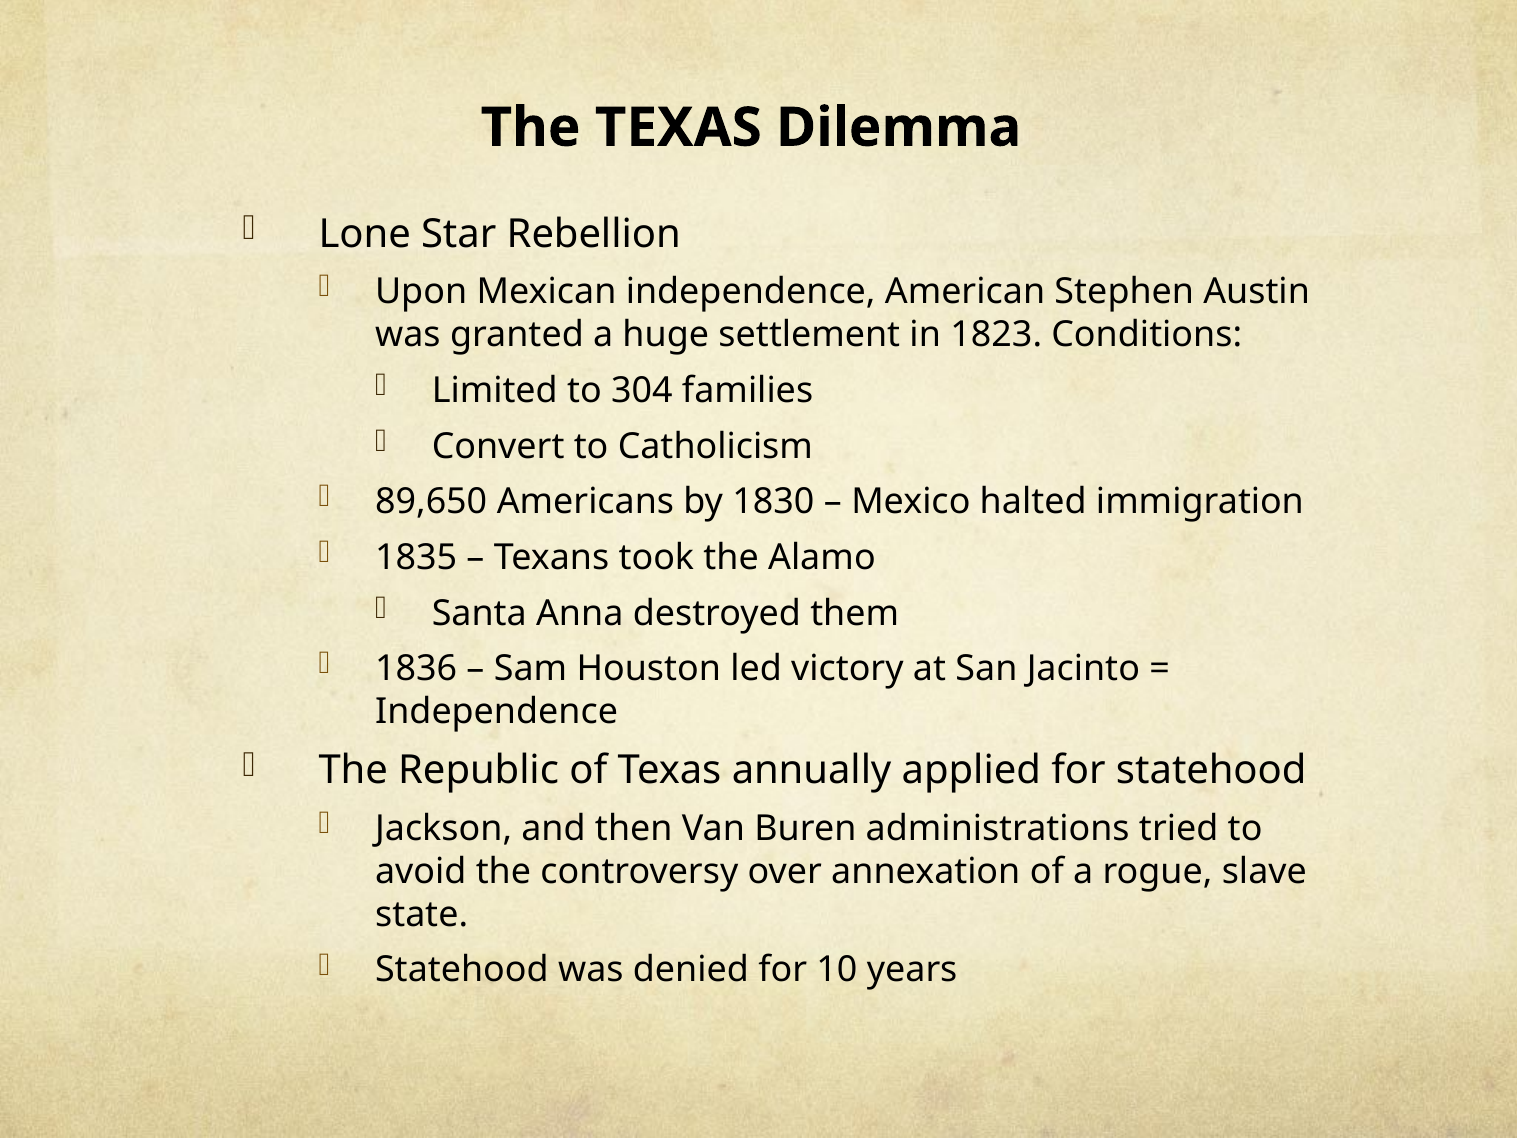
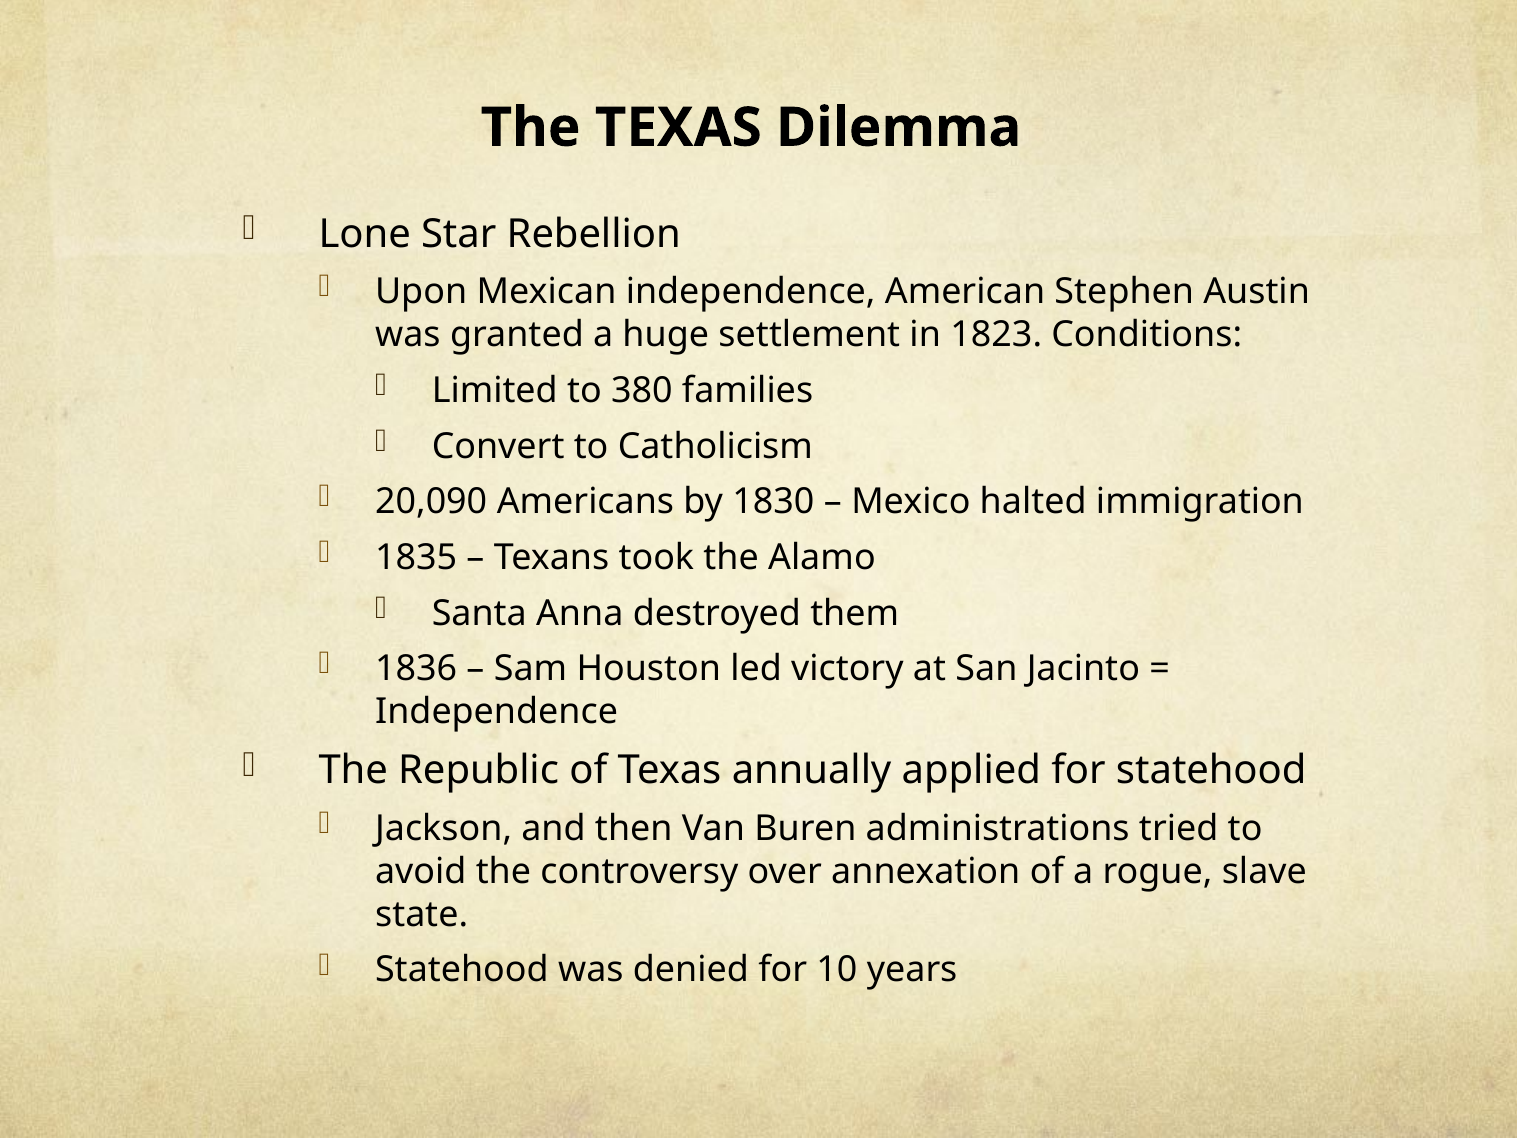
304: 304 -> 380
89,650: 89,650 -> 20,090
